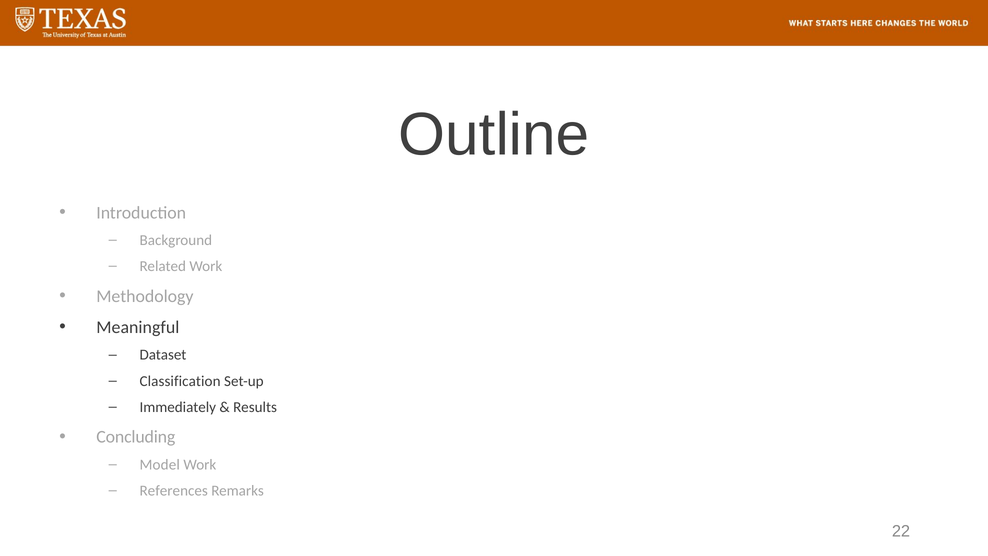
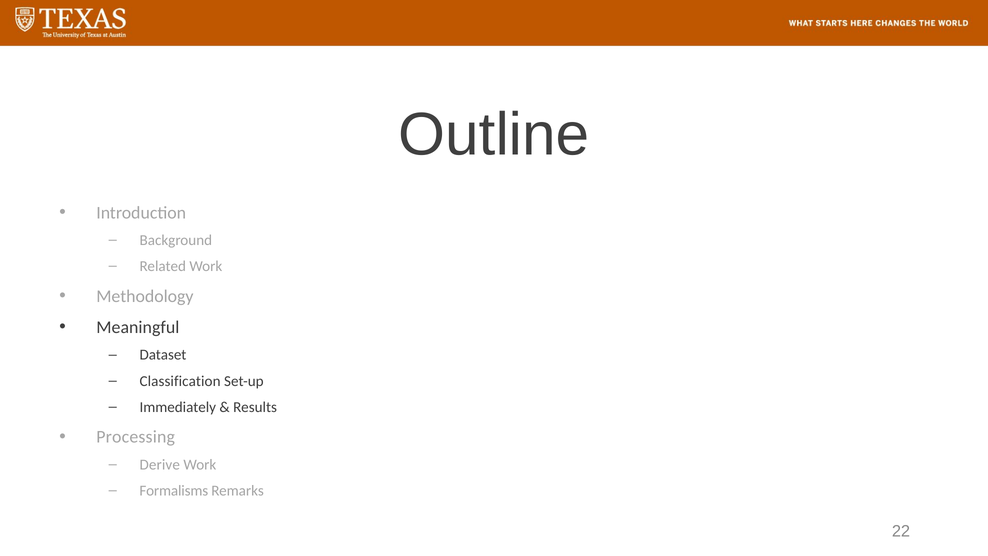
Concluding: Concluding -> Processing
Model: Model -> Derive
References: References -> Formalisms
